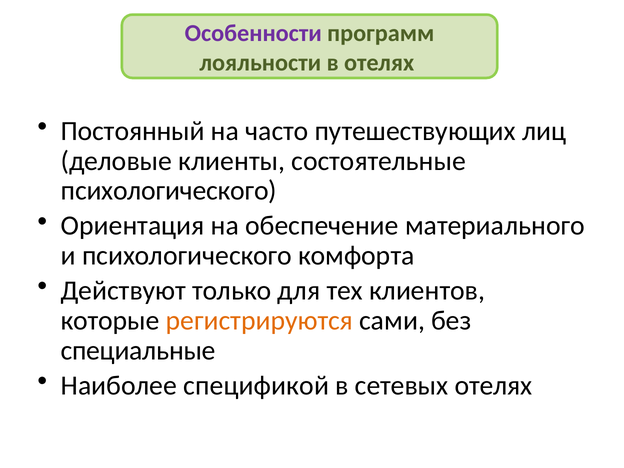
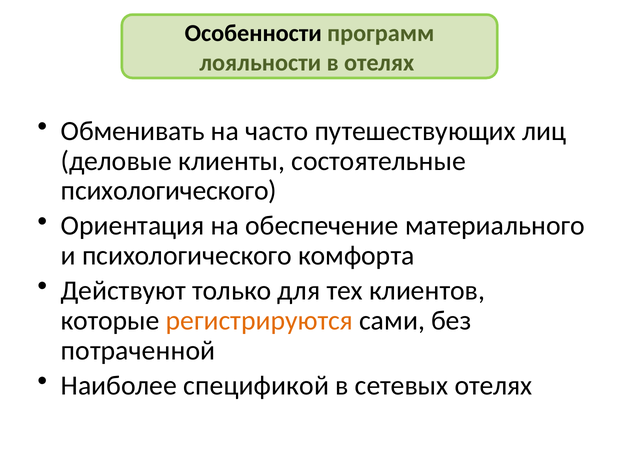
Особенности colour: purple -> black
Постоянный: Постоянный -> Обменивать
специальные: специальные -> потраченной
